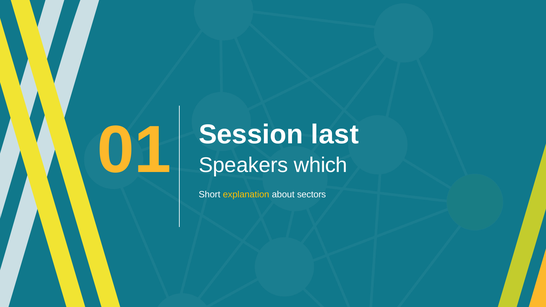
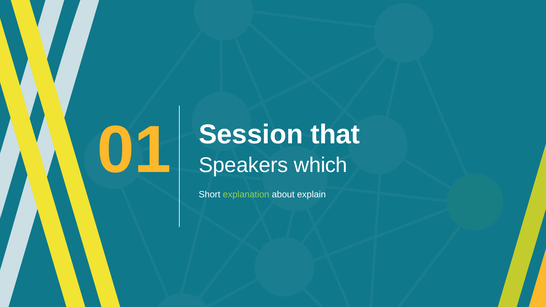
last: last -> that
explanation colour: yellow -> light green
sectors: sectors -> explain
